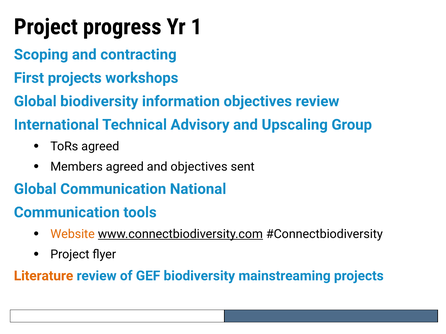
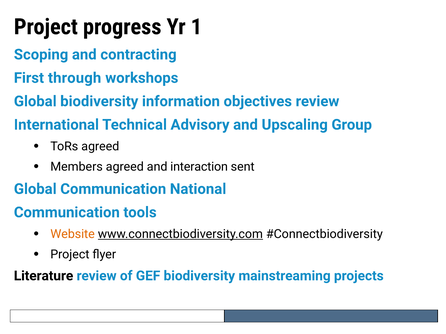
First projects: projects -> through
and objectives: objectives -> interaction
Literature colour: orange -> black
